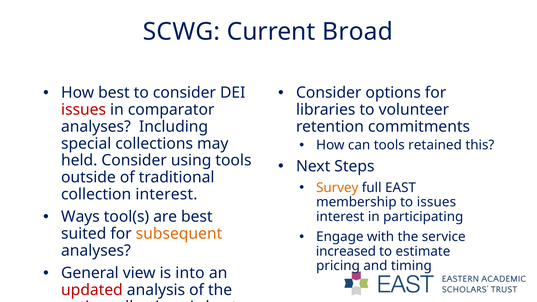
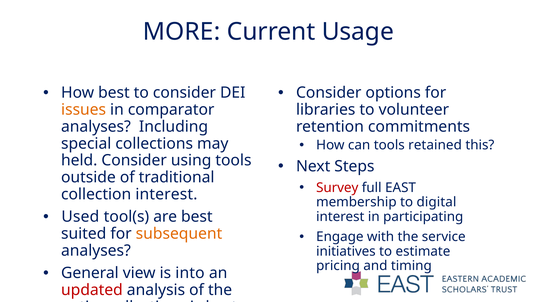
SCWG: SCWG -> MORE
Broad: Broad -> Usage
issues at (84, 110) colour: red -> orange
Survey colour: orange -> red
to issues: issues -> digital
Ways: Ways -> Used
increased: increased -> initiatives
